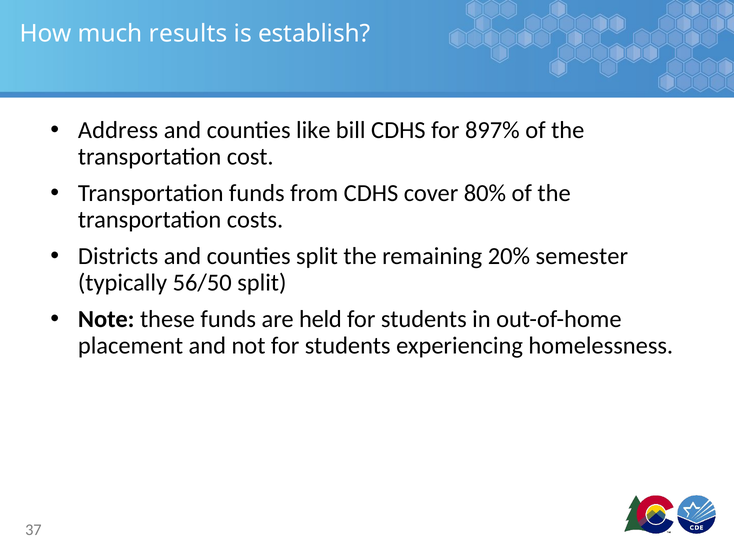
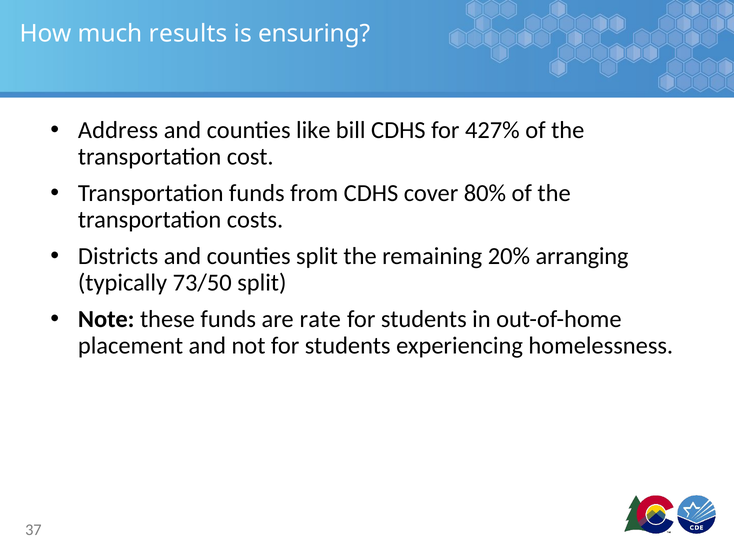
establish: establish -> ensuring
897%: 897% -> 427%
semester: semester -> arranging
56/50: 56/50 -> 73/50
held: held -> rate
